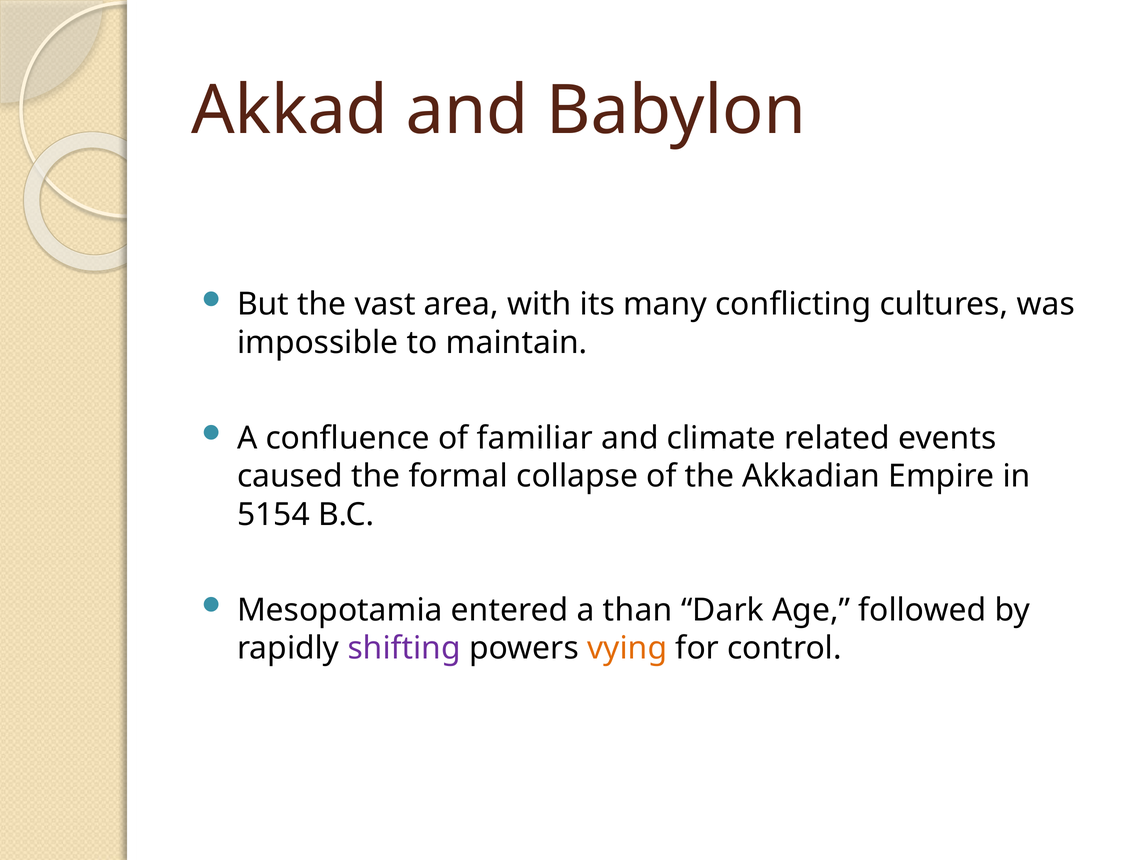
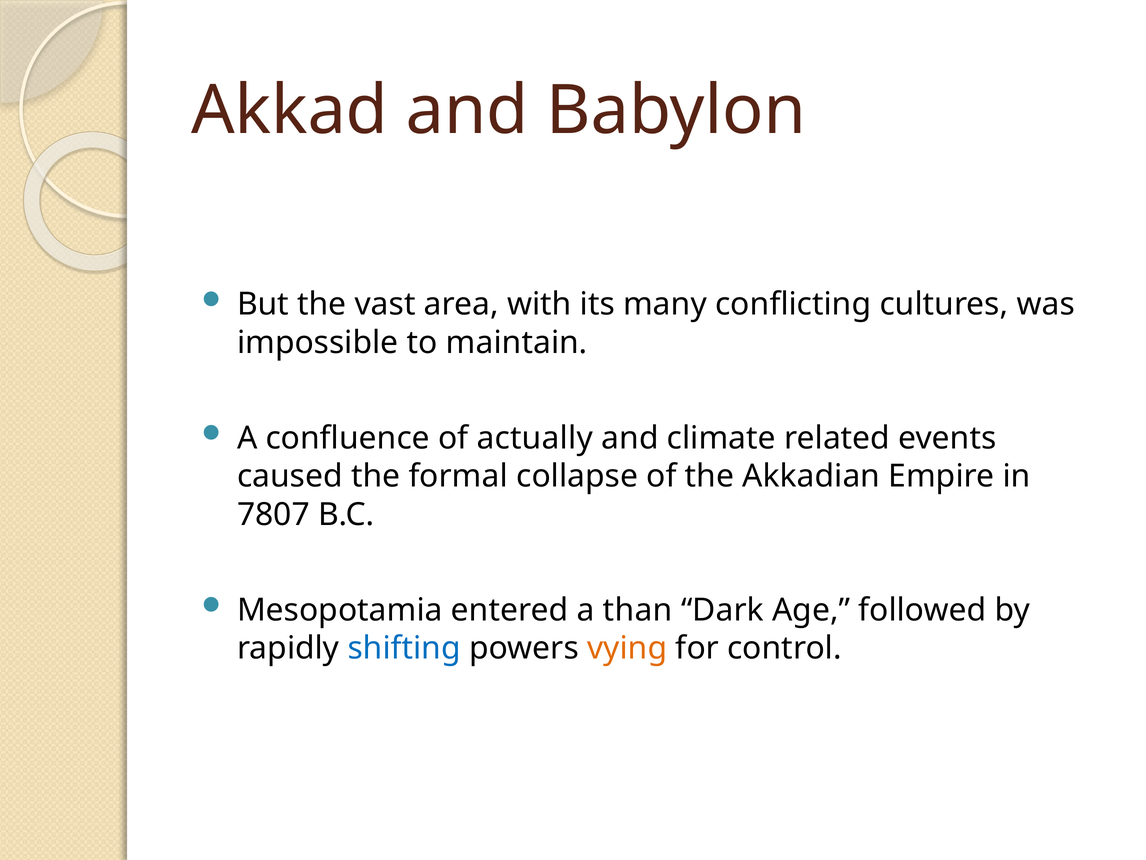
familiar: familiar -> actually
5154: 5154 -> 7807
shifting colour: purple -> blue
